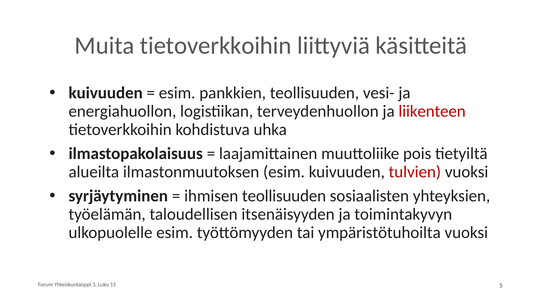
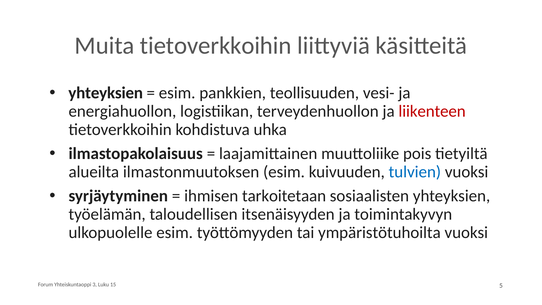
kuivuuden at (106, 93): kuivuuden -> yhteyksien
tulvien colour: red -> blue
ihmisen teollisuuden: teollisuuden -> tarkoitetaan
